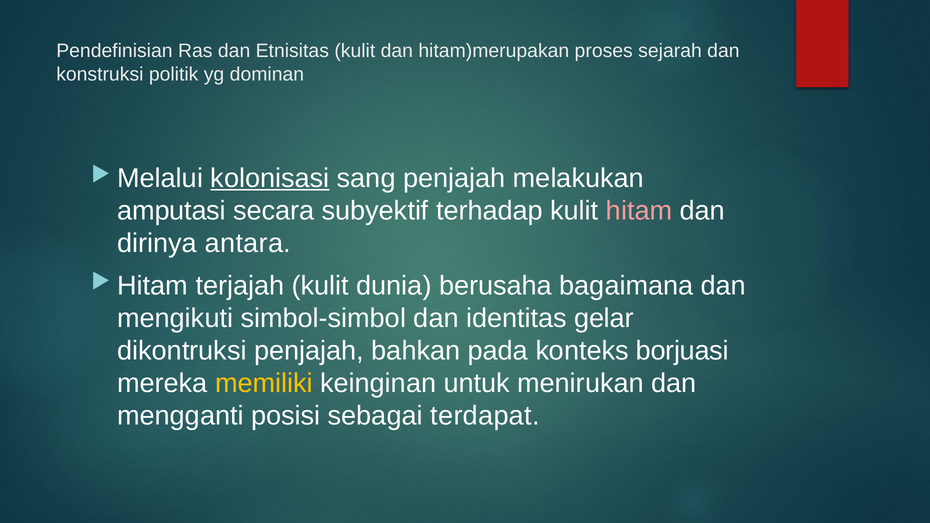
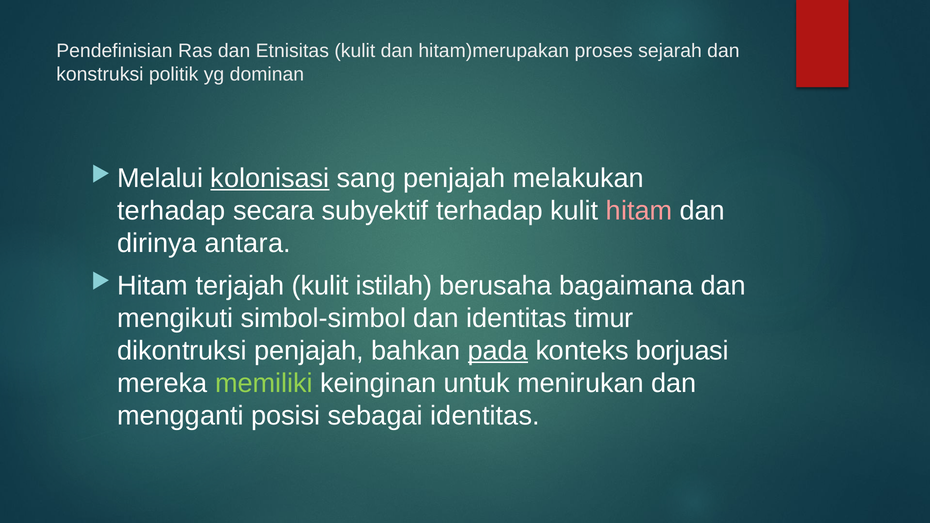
amputasi at (172, 211): amputasi -> terhadap
dunia: dunia -> istilah
gelar: gelar -> timur
pada underline: none -> present
memiliki colour: yellow -> light green
sebagai terdapat: terdapat -> identitas
